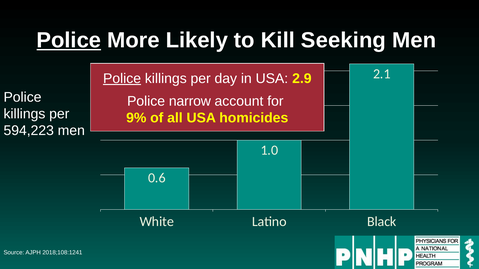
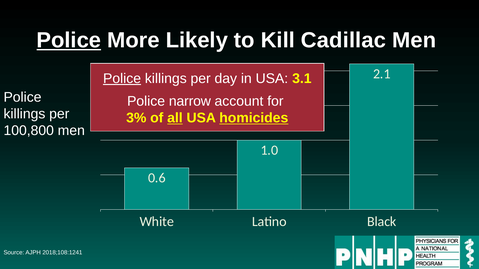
Seeking: Seeking -> Cadillac
2.9: 2.9 -> 3.1
9%: 9% -> 3%
all underline: none -> present
homicides underline: none -> present
594,223: 594,223 -> 100,800
